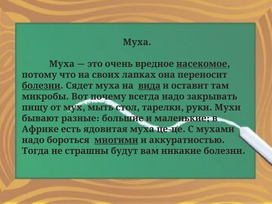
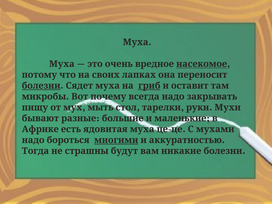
вида: вида -> гриб
